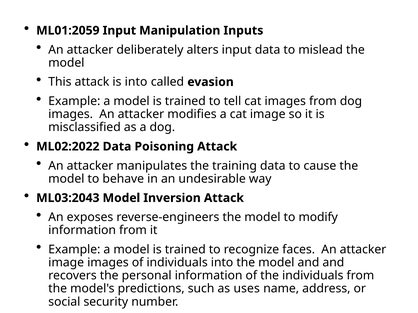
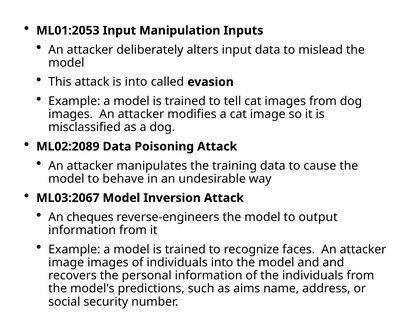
ML01:2059: ML01:2059 -> ML01:2053
ML02:2022: ML02:2022 -> ML02:2089
ML03:2043: ML03:2043 -> ML03:2067
exposes: exposes -> cheques
modify: modify -> output
uses: uses -> aims
